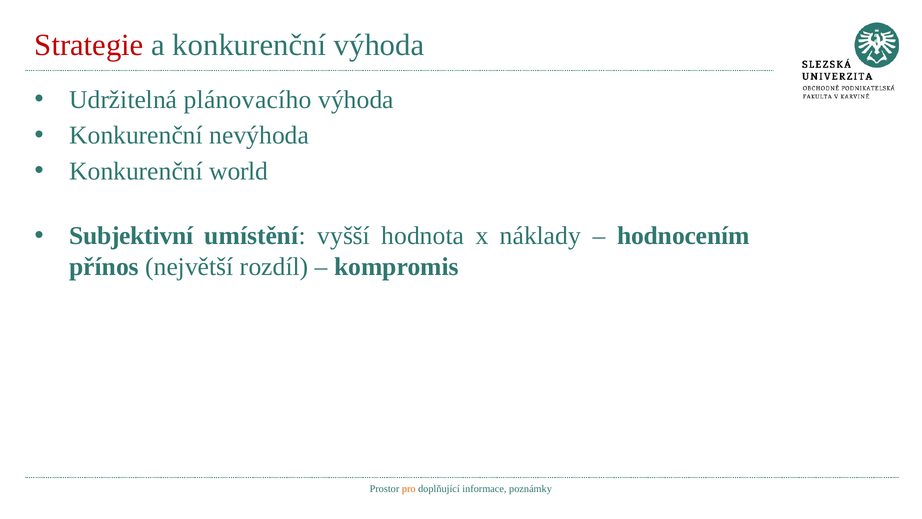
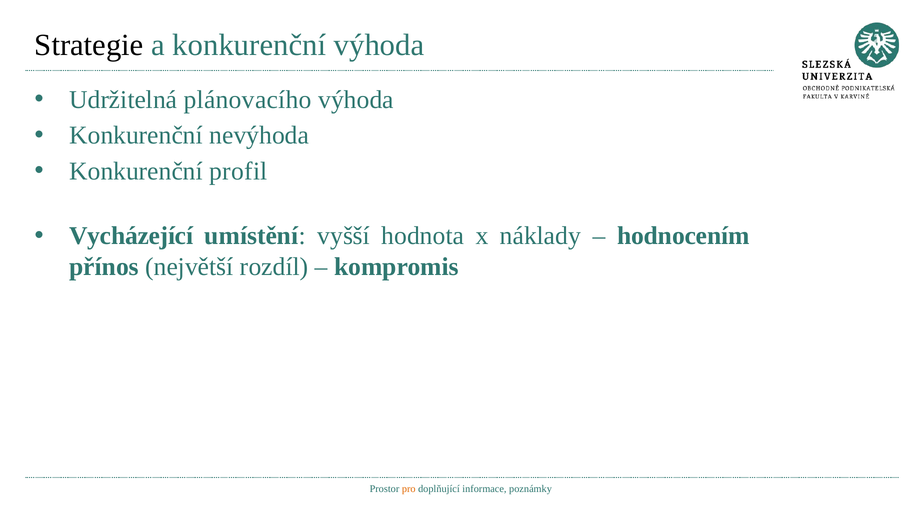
Strategie colour: red -> black
world: world -> profil
Subjektivní: Subjektivní -> Vycházející
